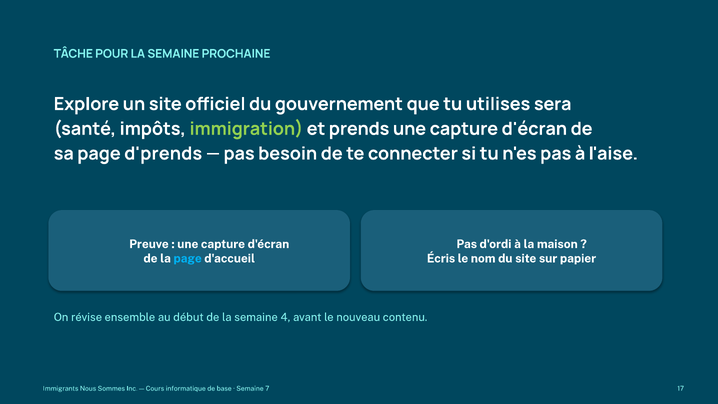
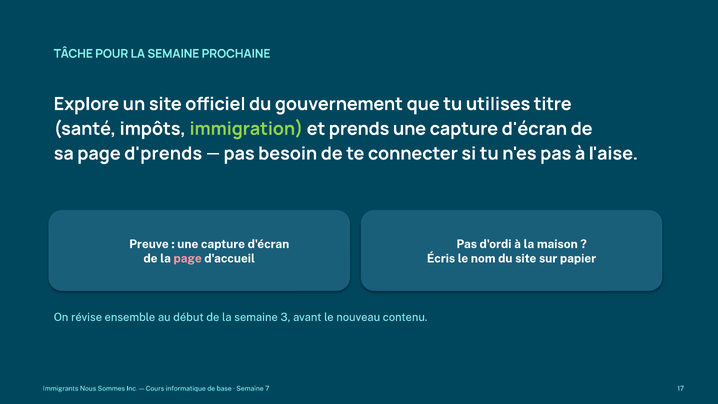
sera: sera -> titre
page at (188, 258) colour: light blue -> pink
4: 4 -> 3
